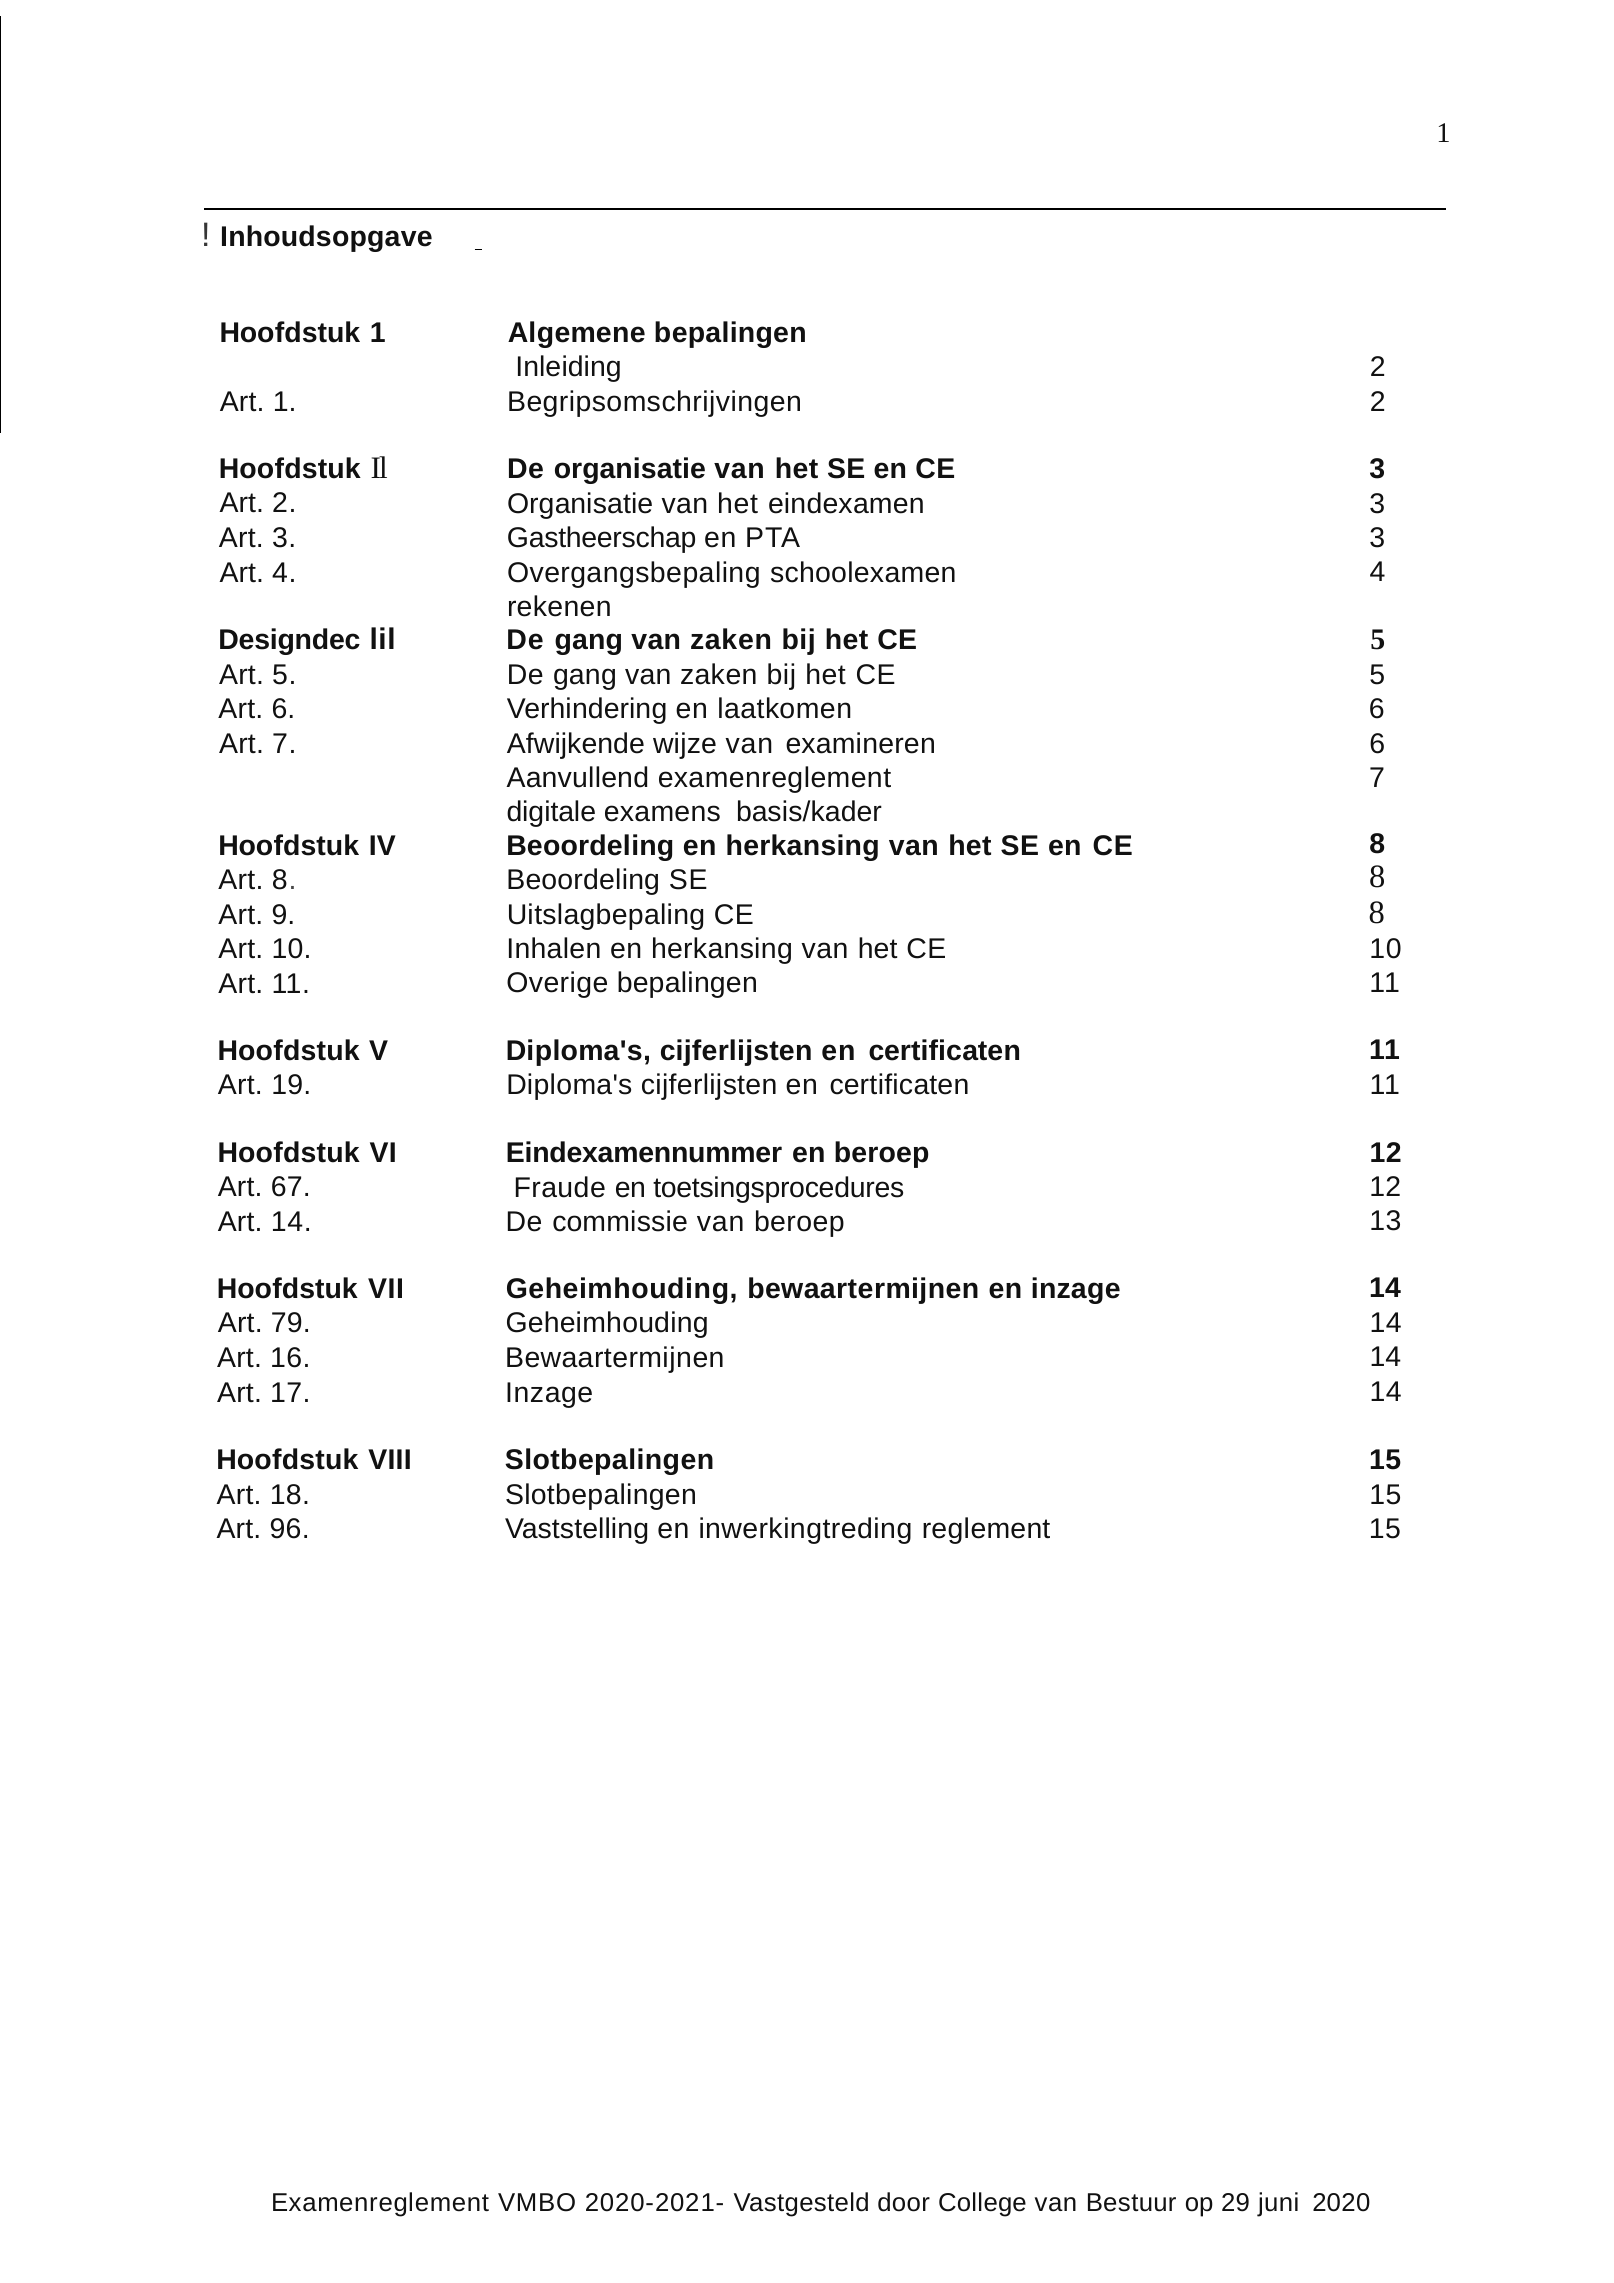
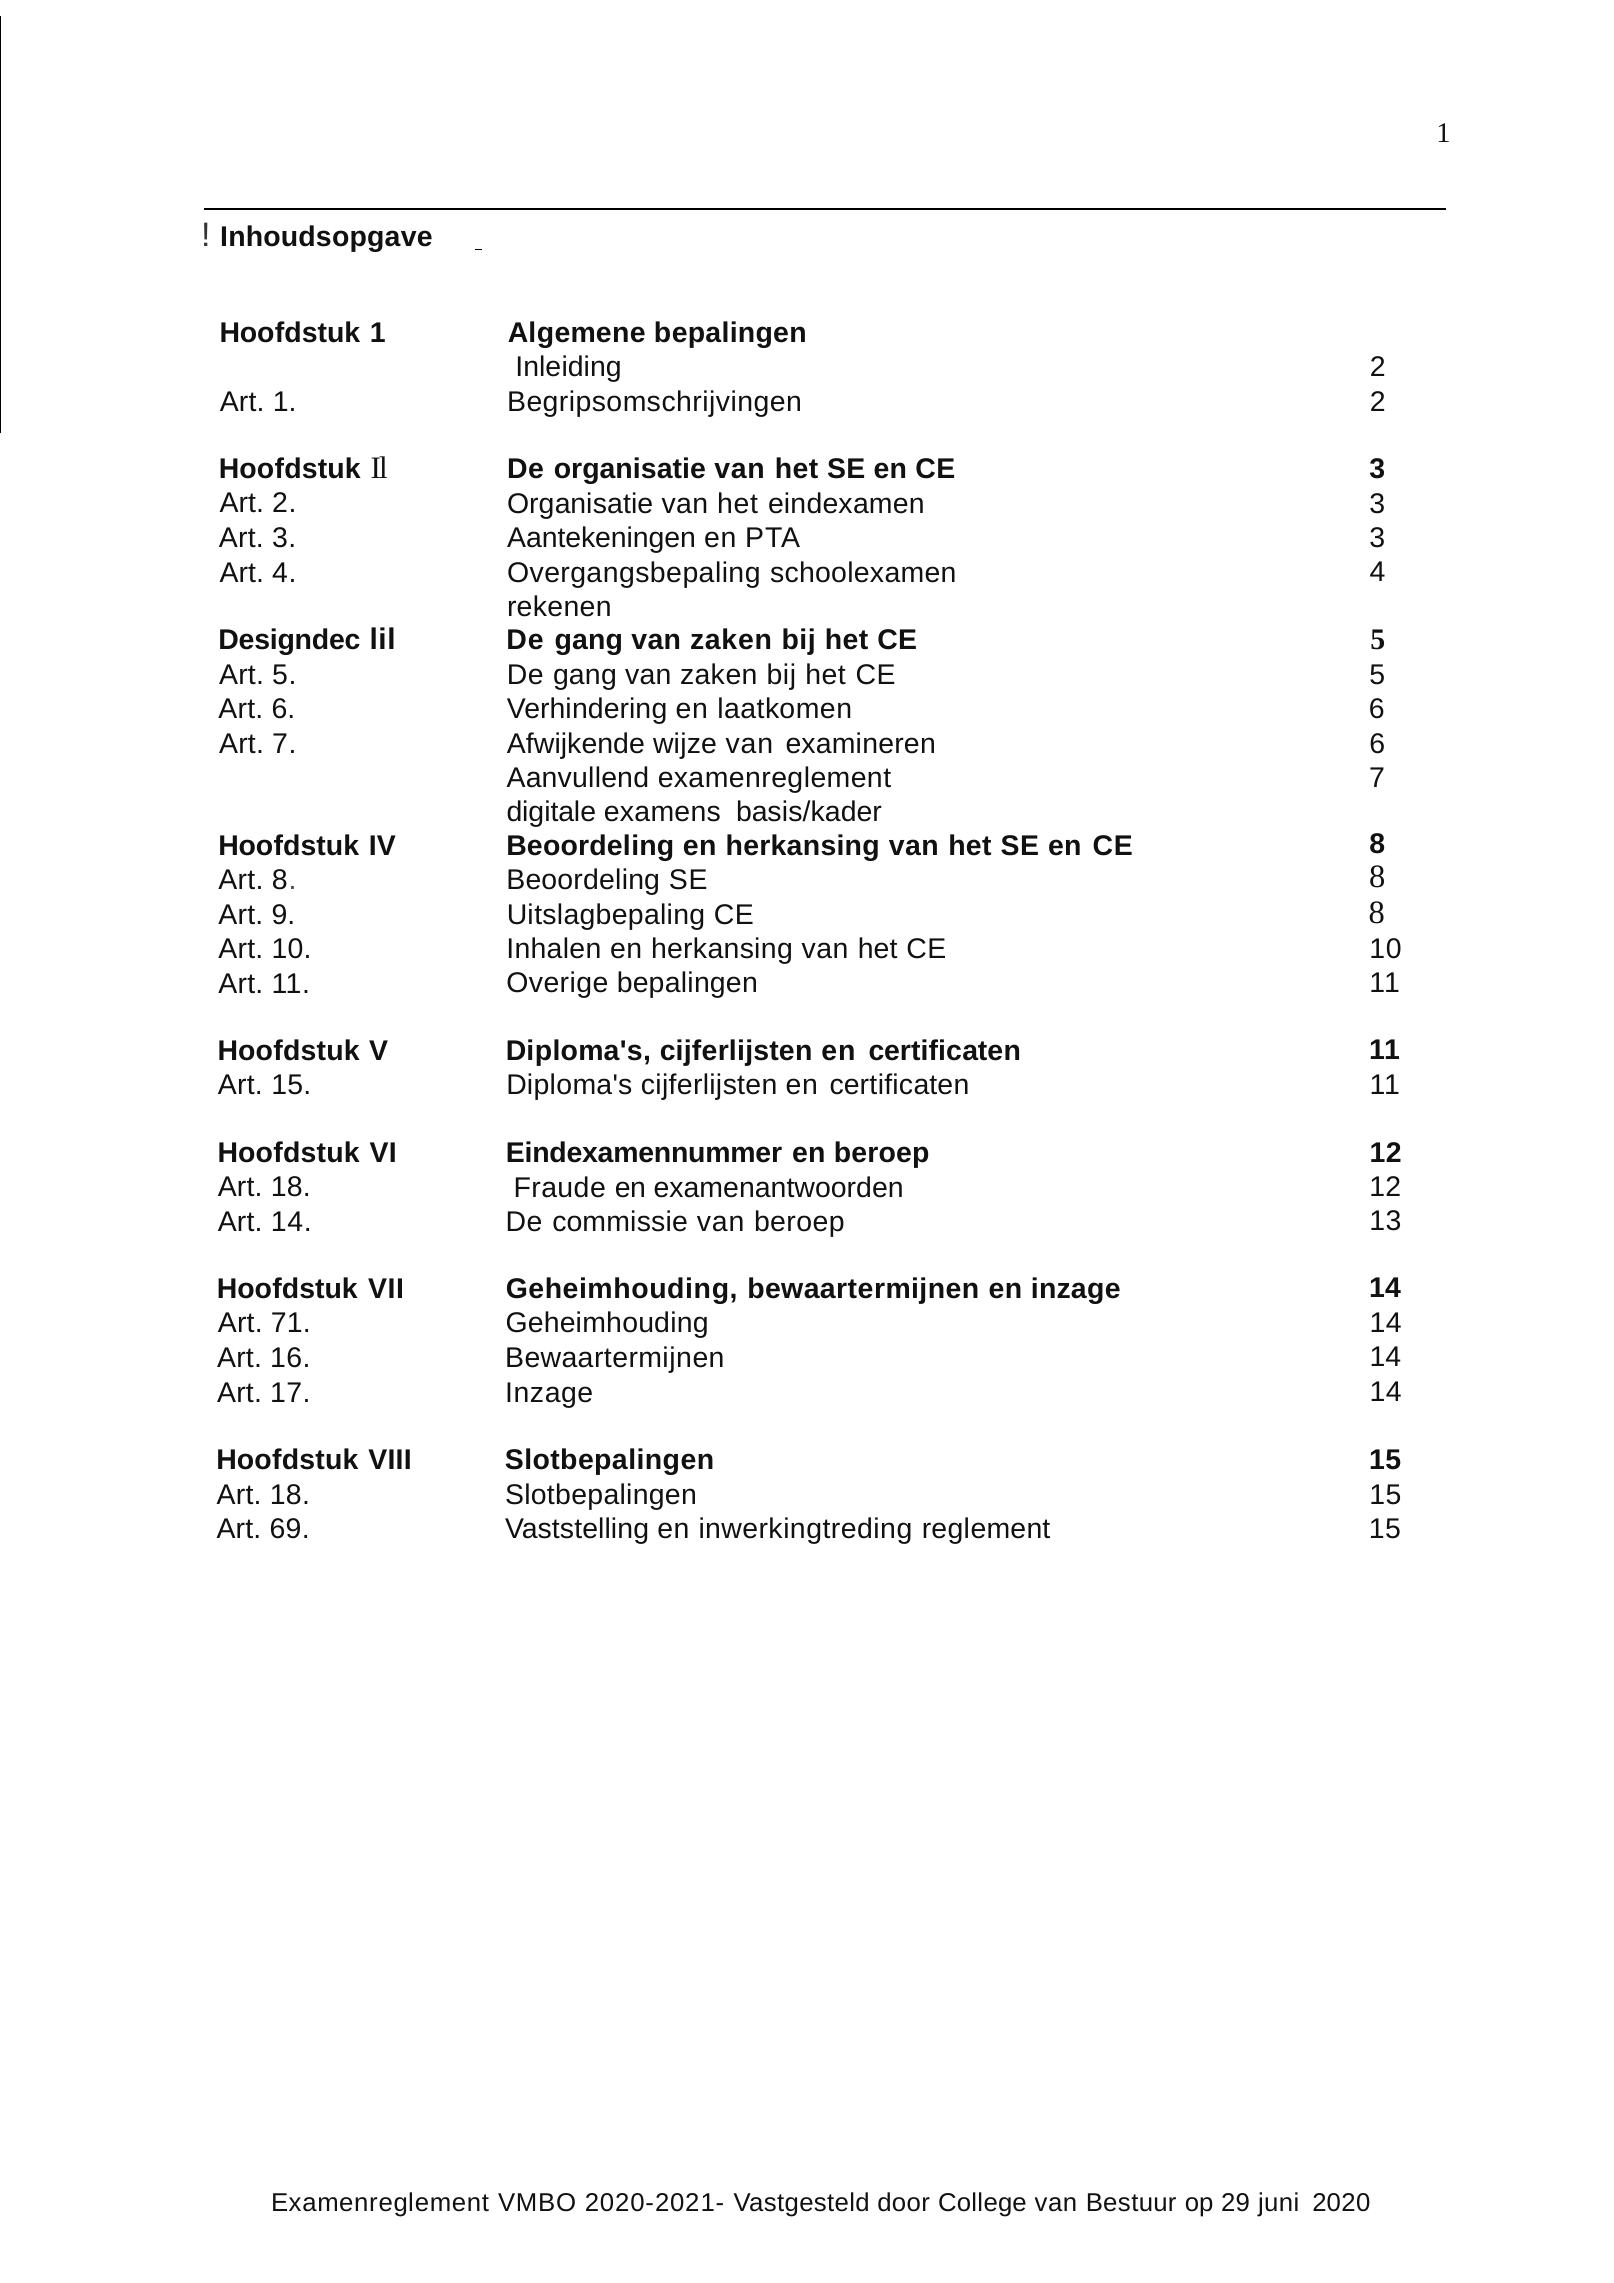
Gastheerschap: Gastheerschap -> Aantekeningen
Art 19: 19 -> 15
67 at (291, 1187): 67 -> 18
toetsingsprocedures: toetsingsprocedures -> examenantwoorden
79: 79 -> 71
96: 96 -> 69
